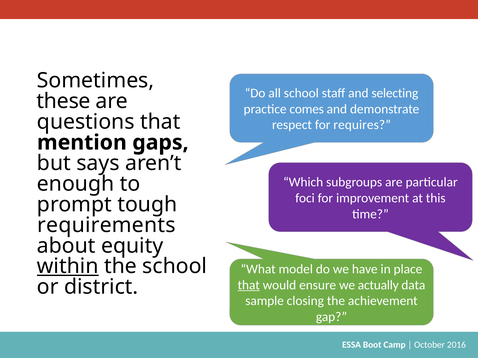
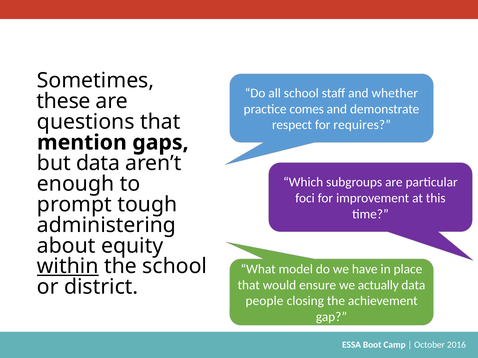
selecting: selecting -> whether
but says: says -> data
requirements: requirements -> administering
that at (249, 285) underline: present -> none
sample: sample -> people
